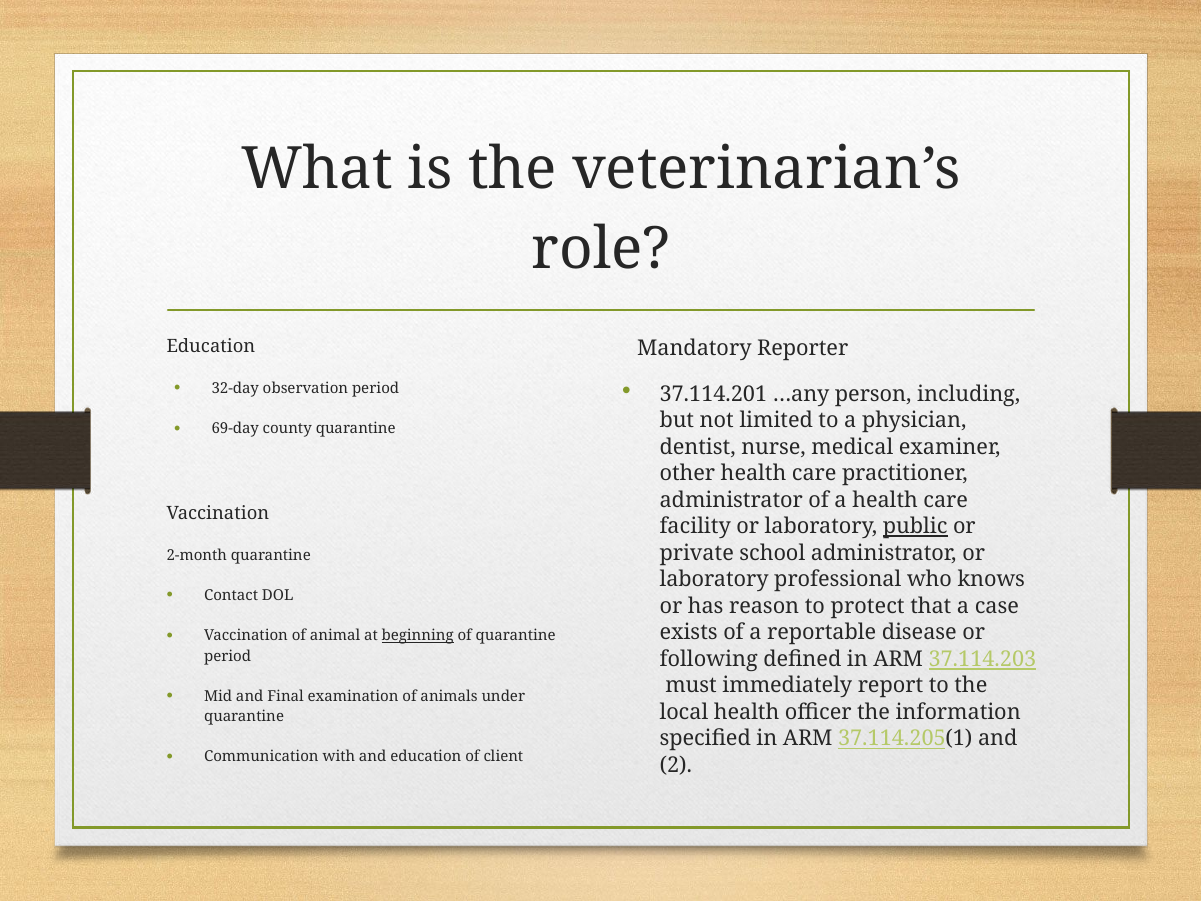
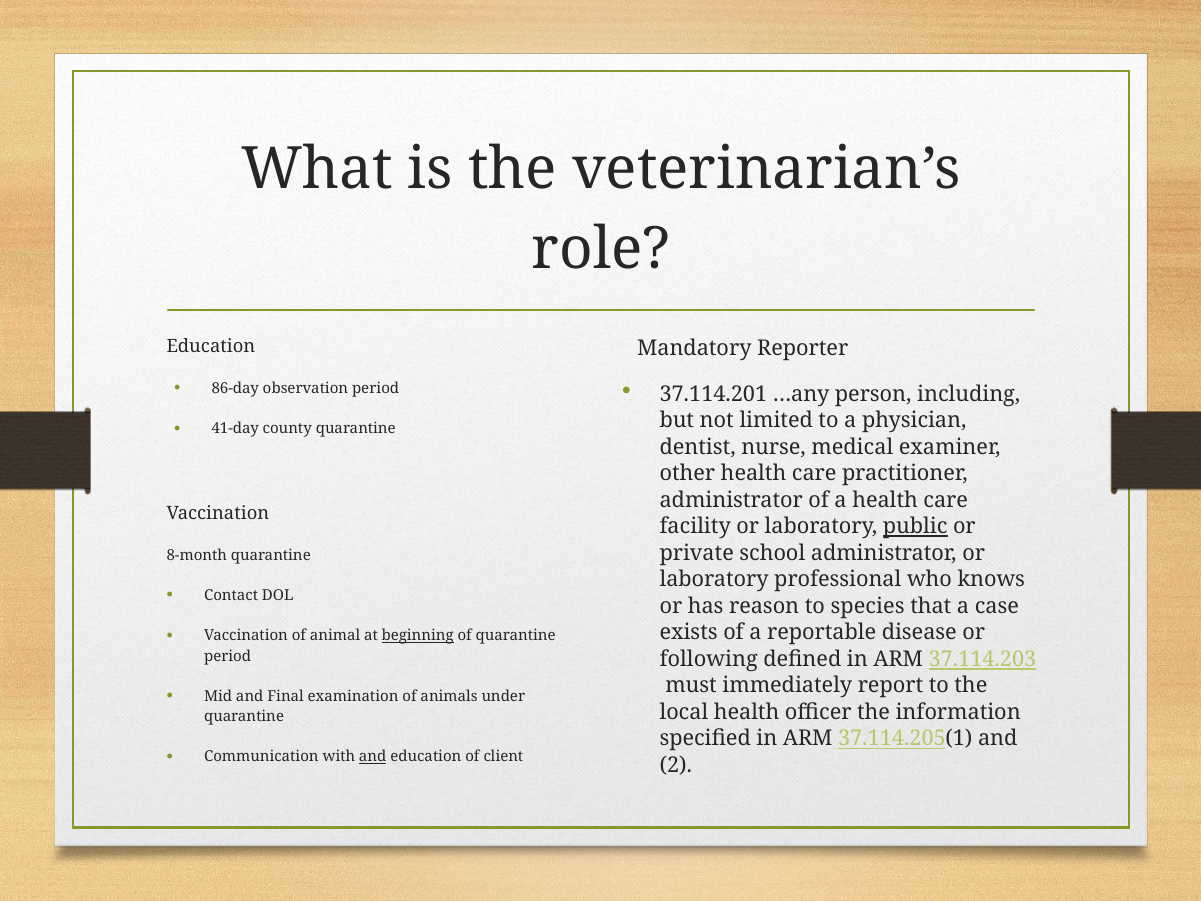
32-day: 32-day -> 86-day
69-day: 69-day -> 41-day
2-month: 2-month -> 8-month
protect: protect -> species
and at (373, 757) underline: none -> present
